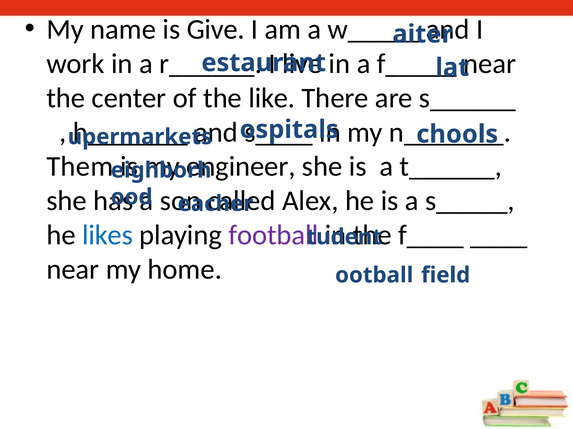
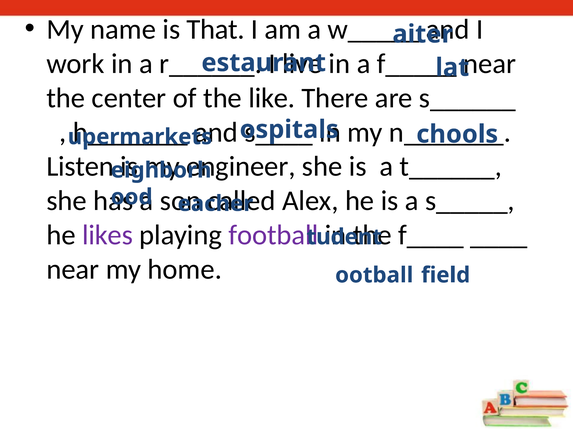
Give: Give -> That
Them: Them -> Listen
likes colour: blue -> purple
